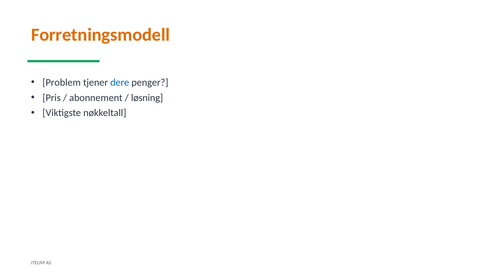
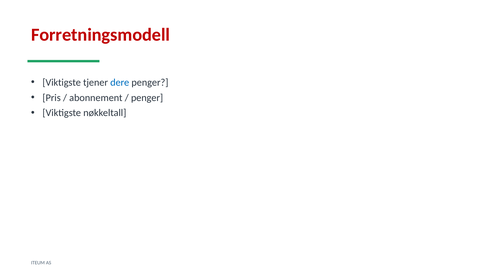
Forretningsmodell colour: orange -> red
Problem at (62, 83): Problem -> Viktigste
løsning at (147, 98): løsning -> penger
